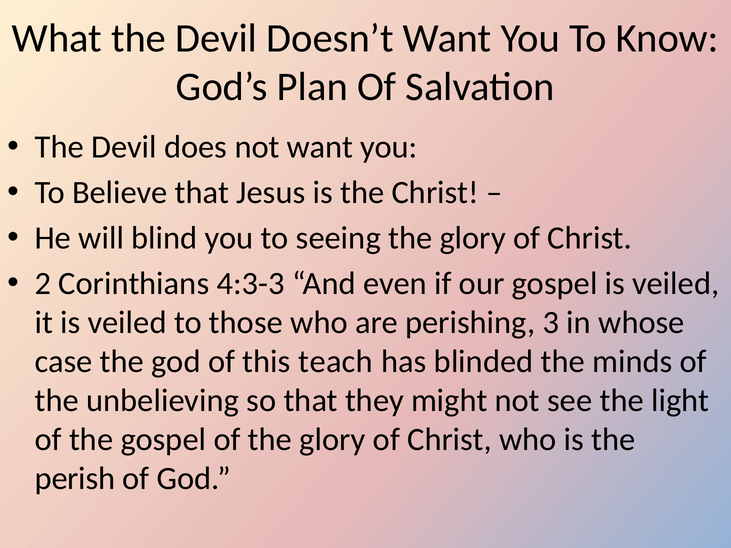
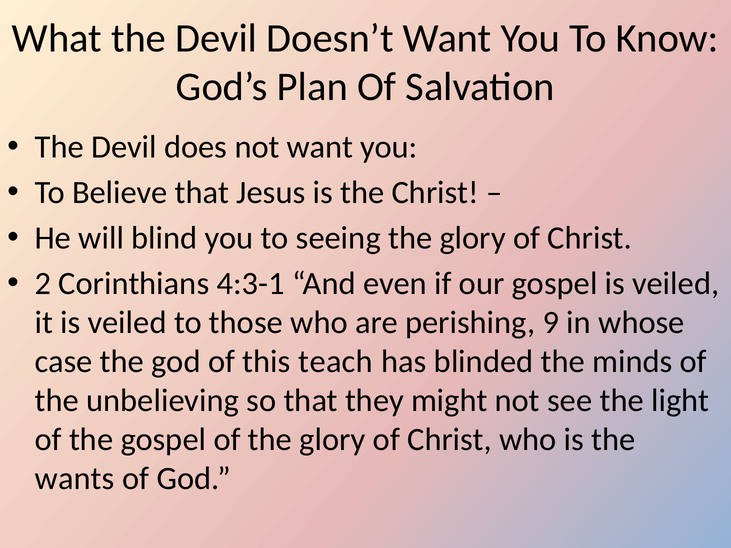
4:3-3: 4:3-3 -> 4:3-1
3: 3 -> 9
perish: perish -> wants
